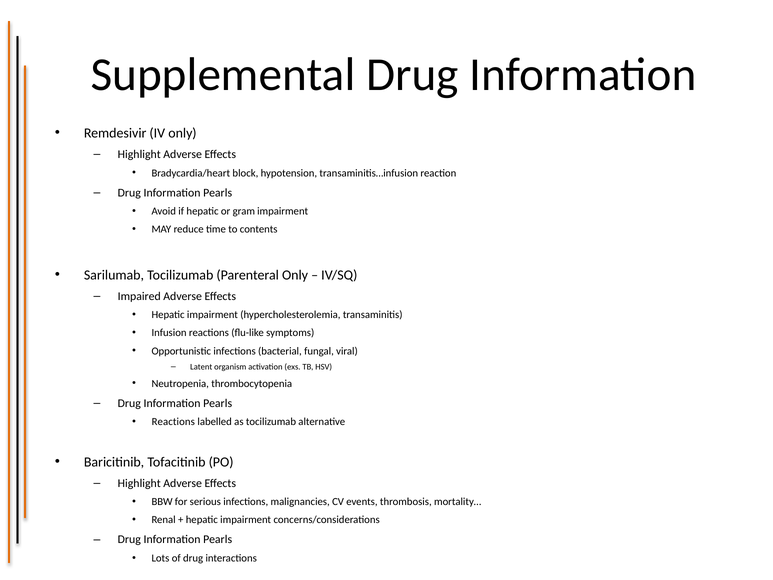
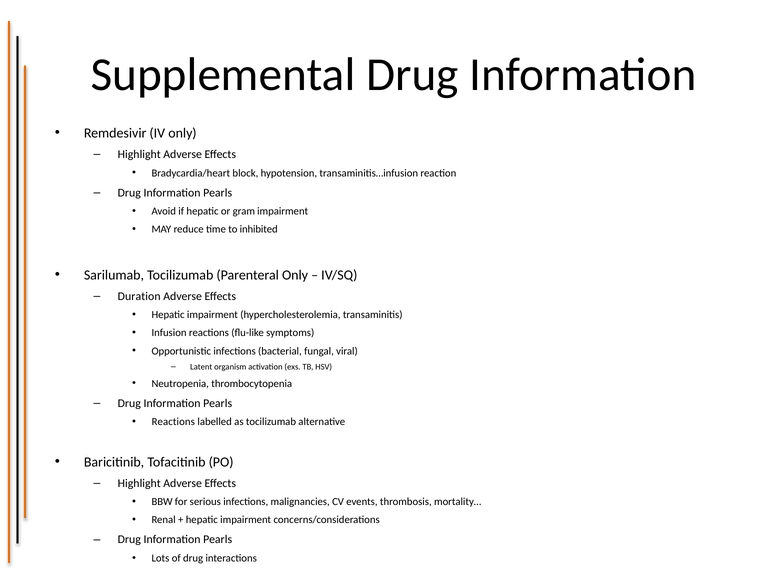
contents: contents -> inhibited
Impaired: Impaired -> Duration
